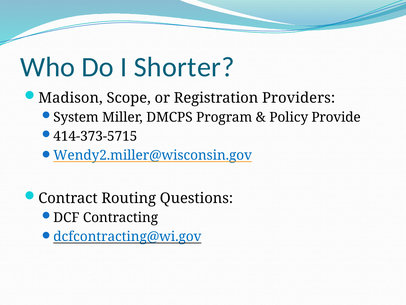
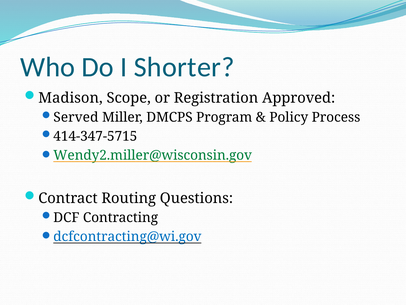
Providers: Providers -> Approved
System: System -> Served
Provide: Provide -> Process
414-373-5715: 414-373-5715 -> 414-347-5715
Wendy2.miller@wisconsin.gov colour: blue -> green
